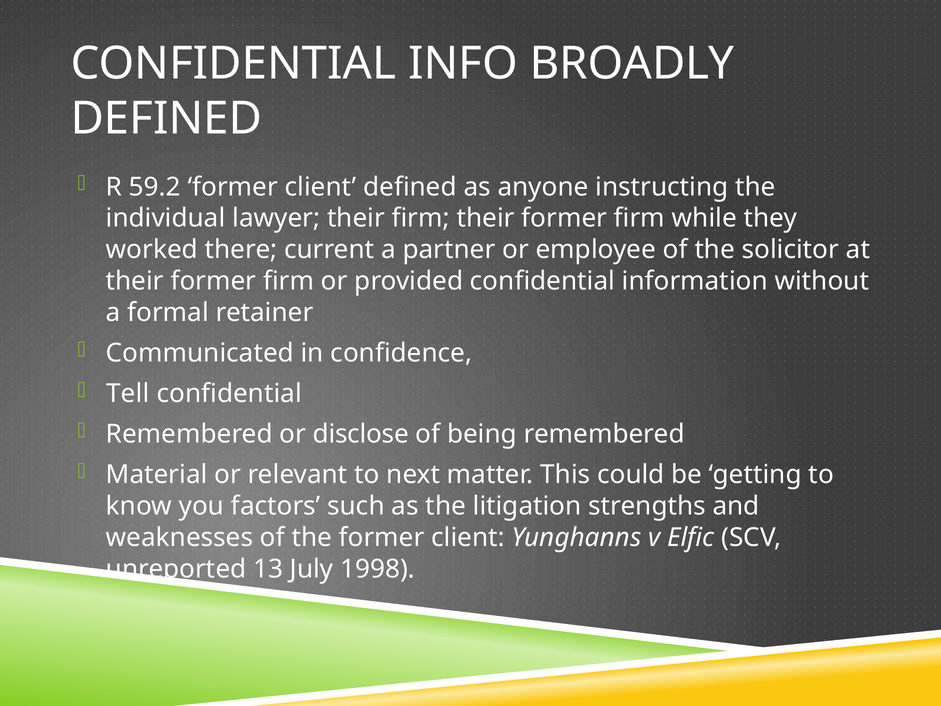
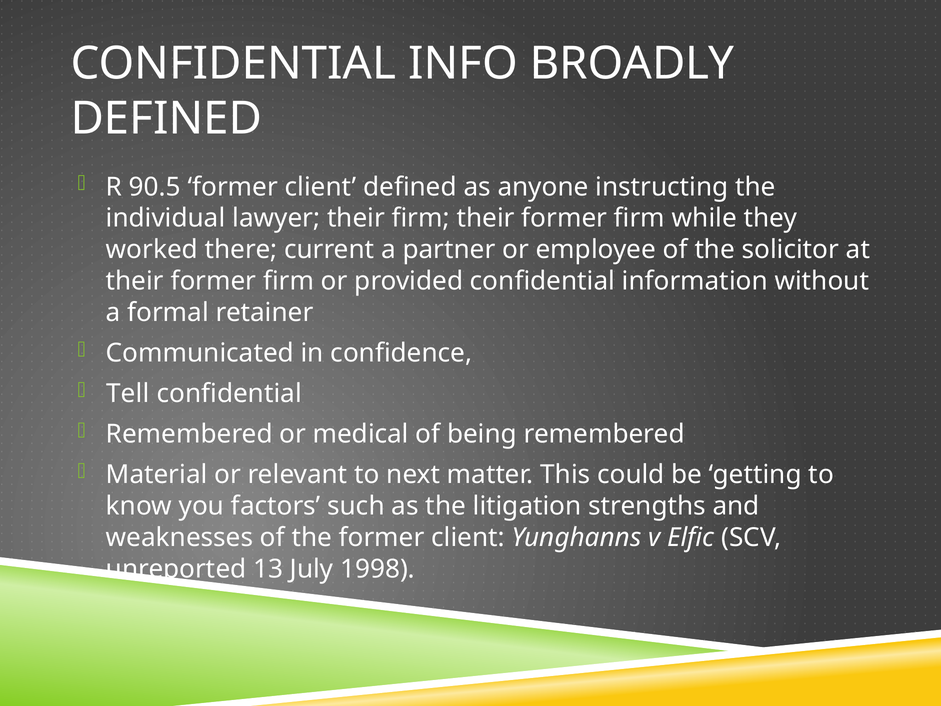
59.2: 59.2 -> 90.5
disclose: disclose -> medical
